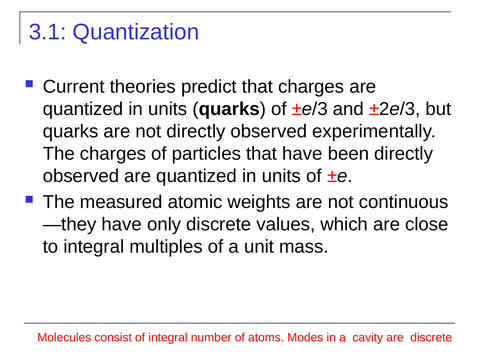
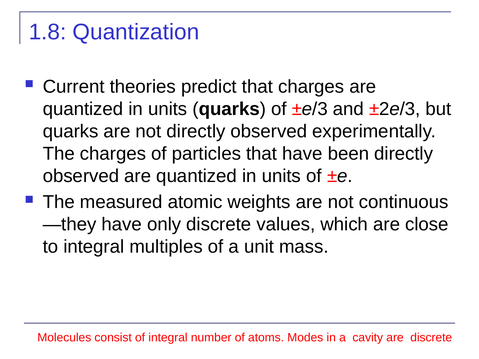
3.1: 3.1 -> 1.8
